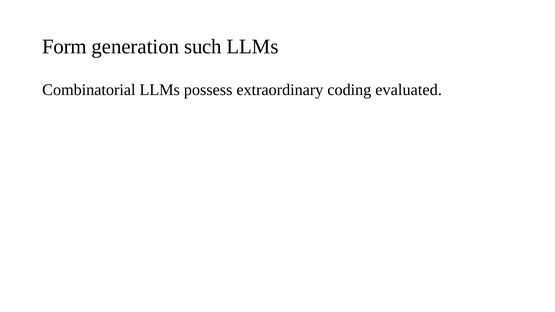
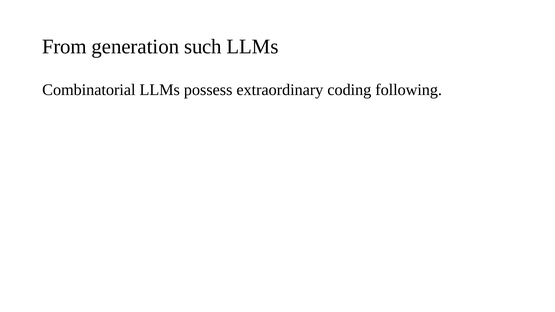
Form: Form -> From
evaluated: evaluated -> following
